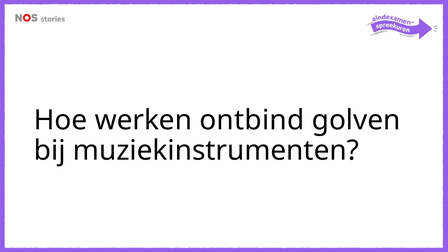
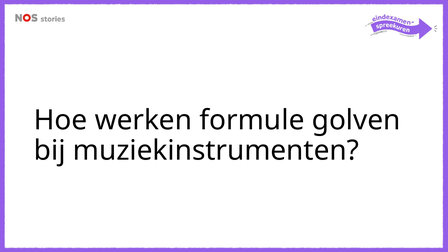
ontbind: ontbind -> formule
